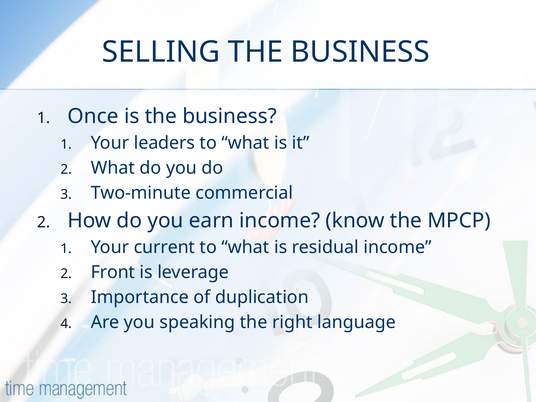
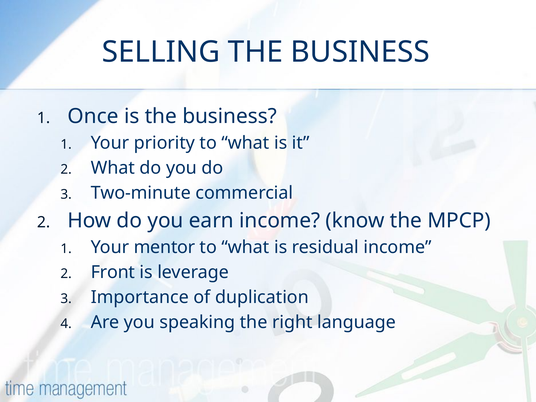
leaders: leaders -> priority
current: current -> mentor
